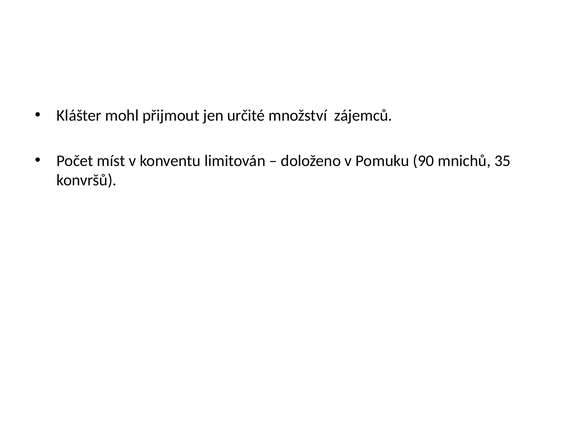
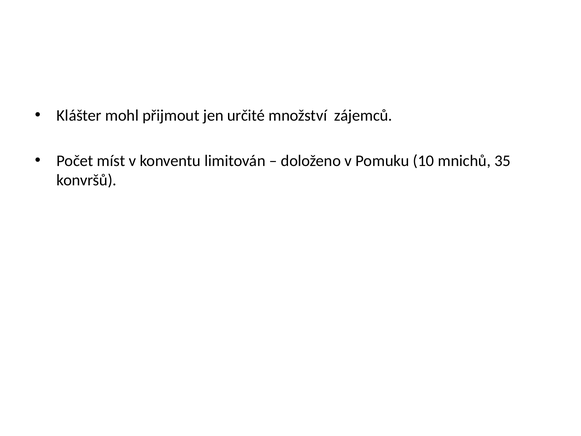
90: 90 -> 10
